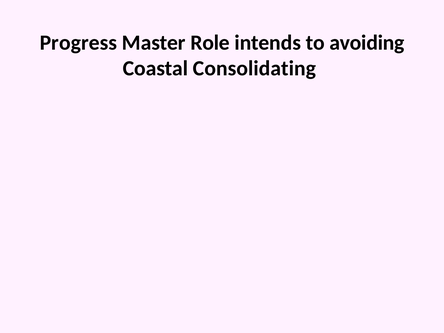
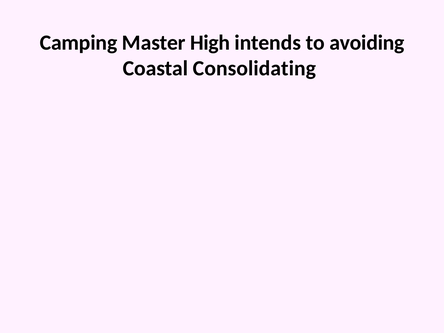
Progress: Progress -> Camping
Role: Role -> High
